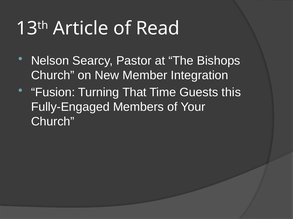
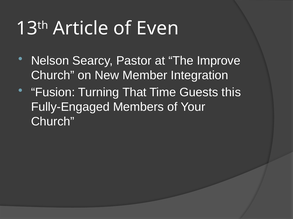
Read: Read -> Even
Bishops: Bishops -> Improve
